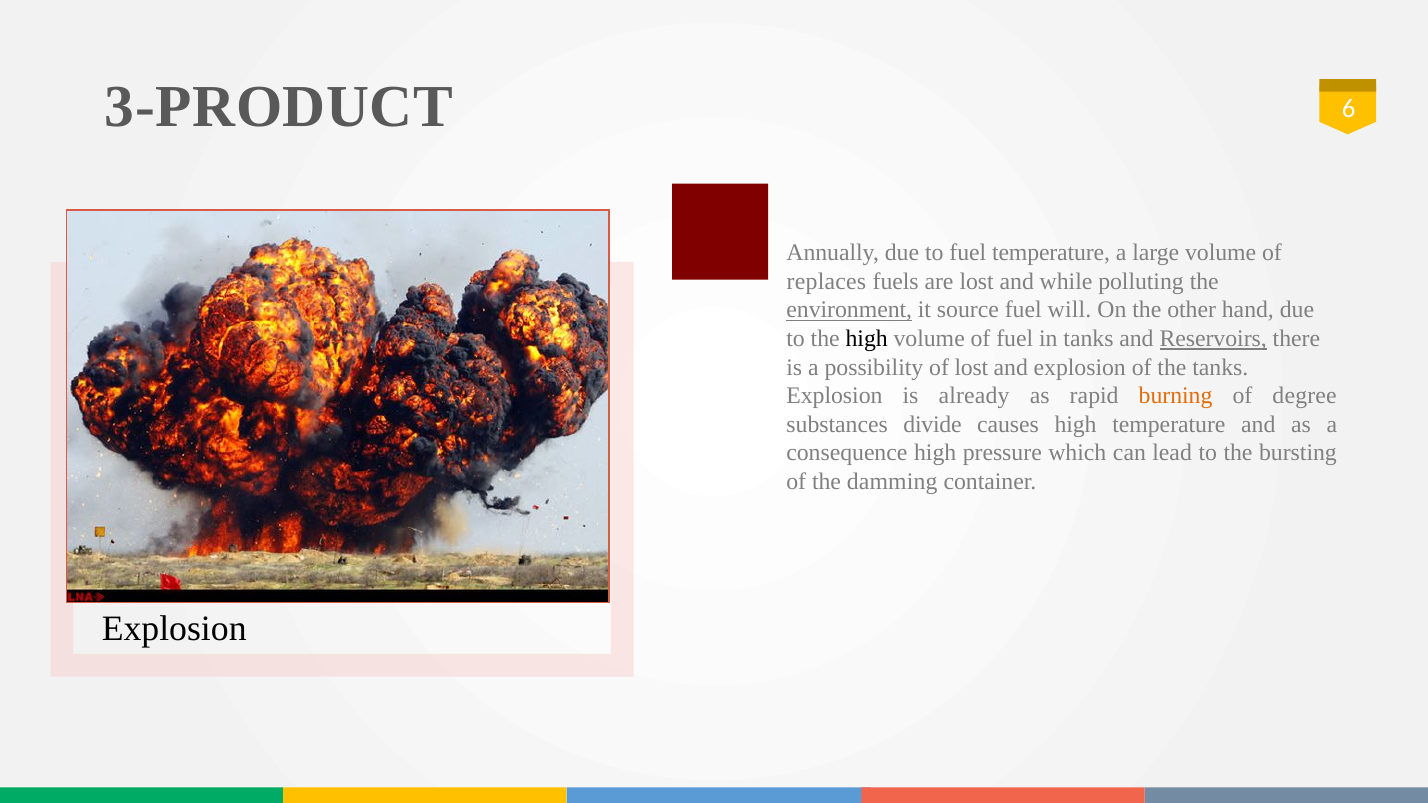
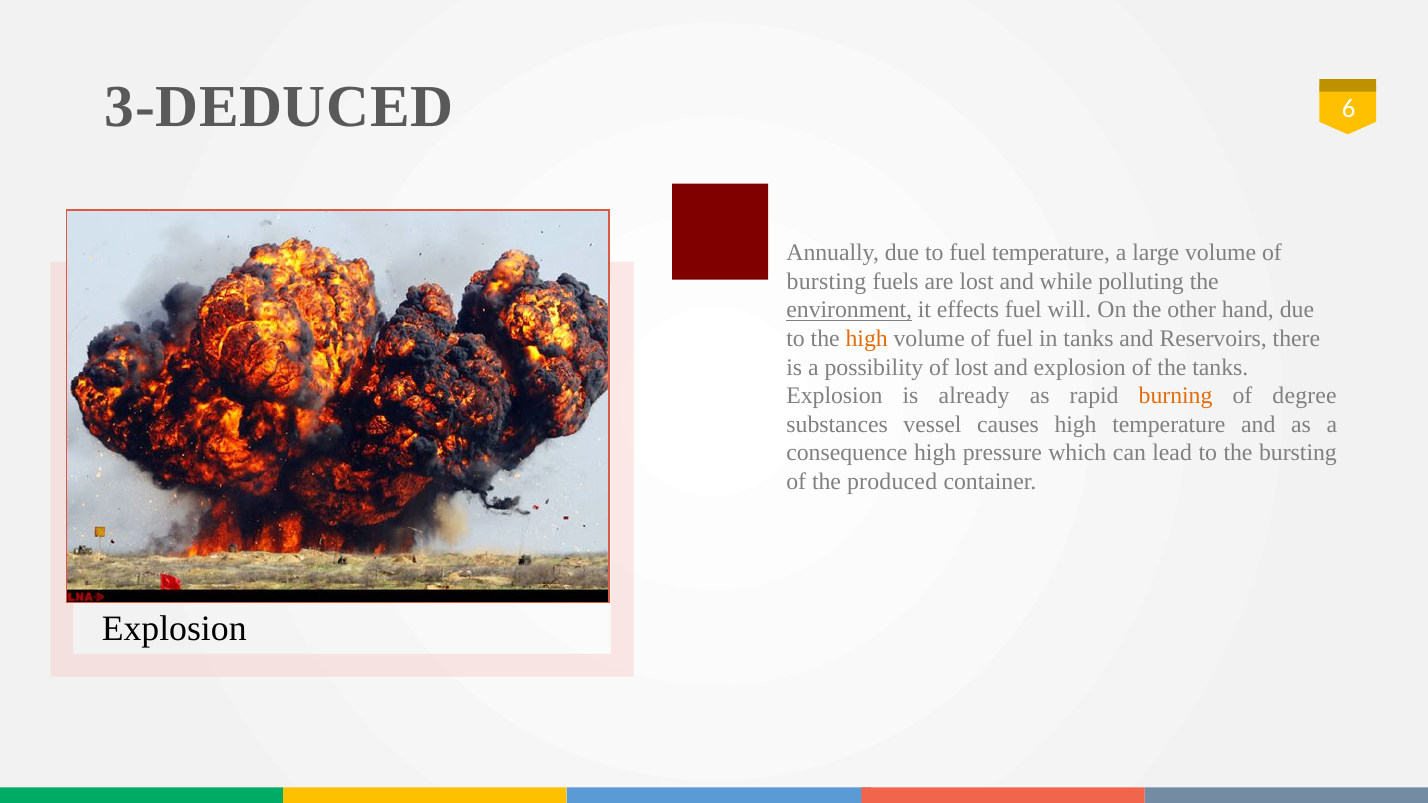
3-PRODUCT: 3-PRODUCT -> 3-DEDUCED
replaces at (826, 282): replaces -> bursting
source: source -> effects
high at (867, 339) colour: black -> orange
Reservoirs underline: present -> none
divide: divide -> vessel
damming: damming -> produced
